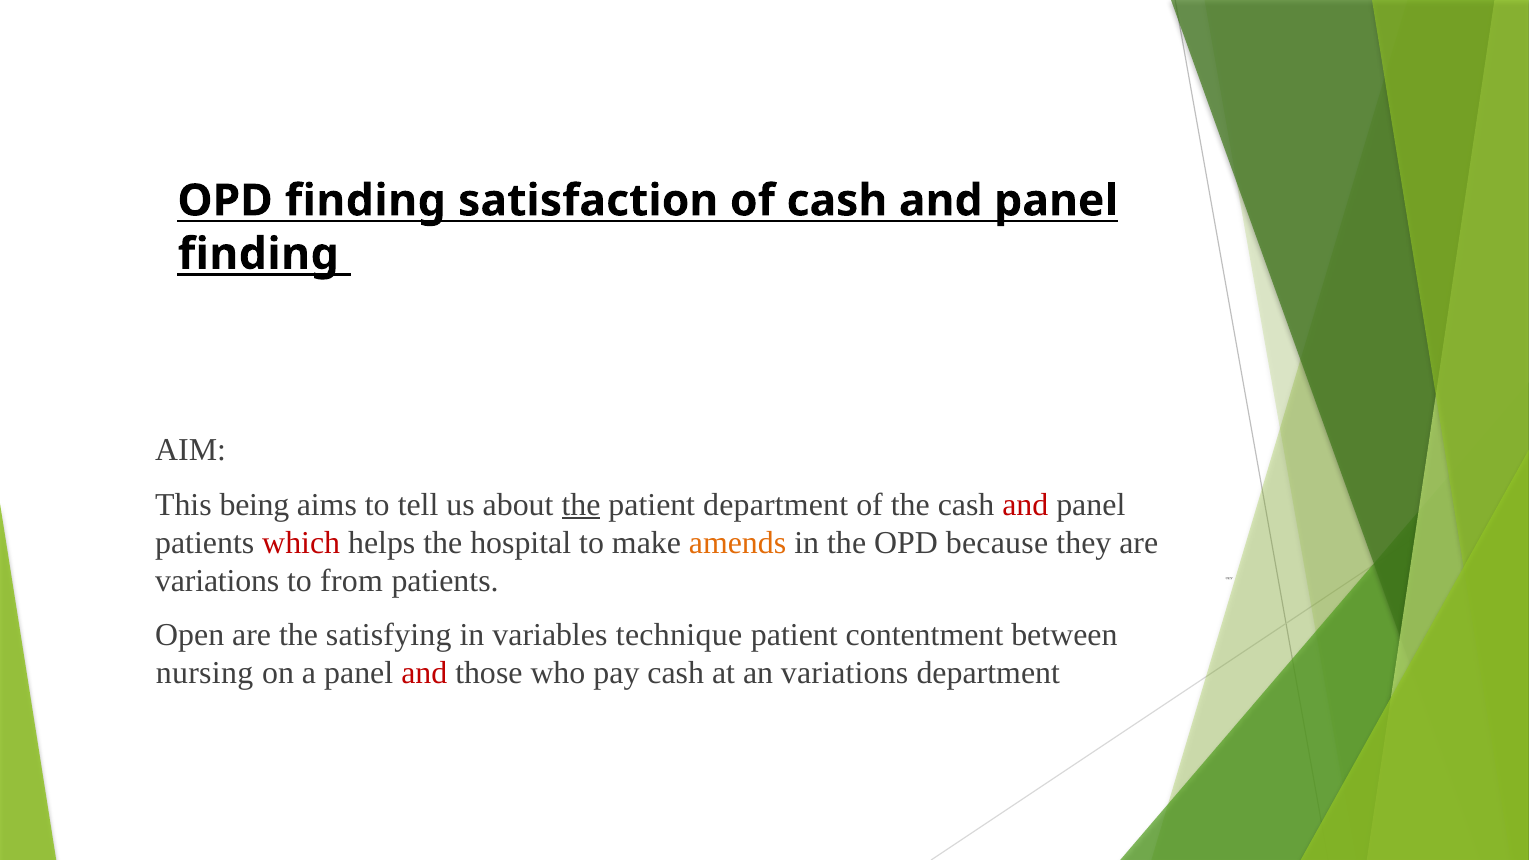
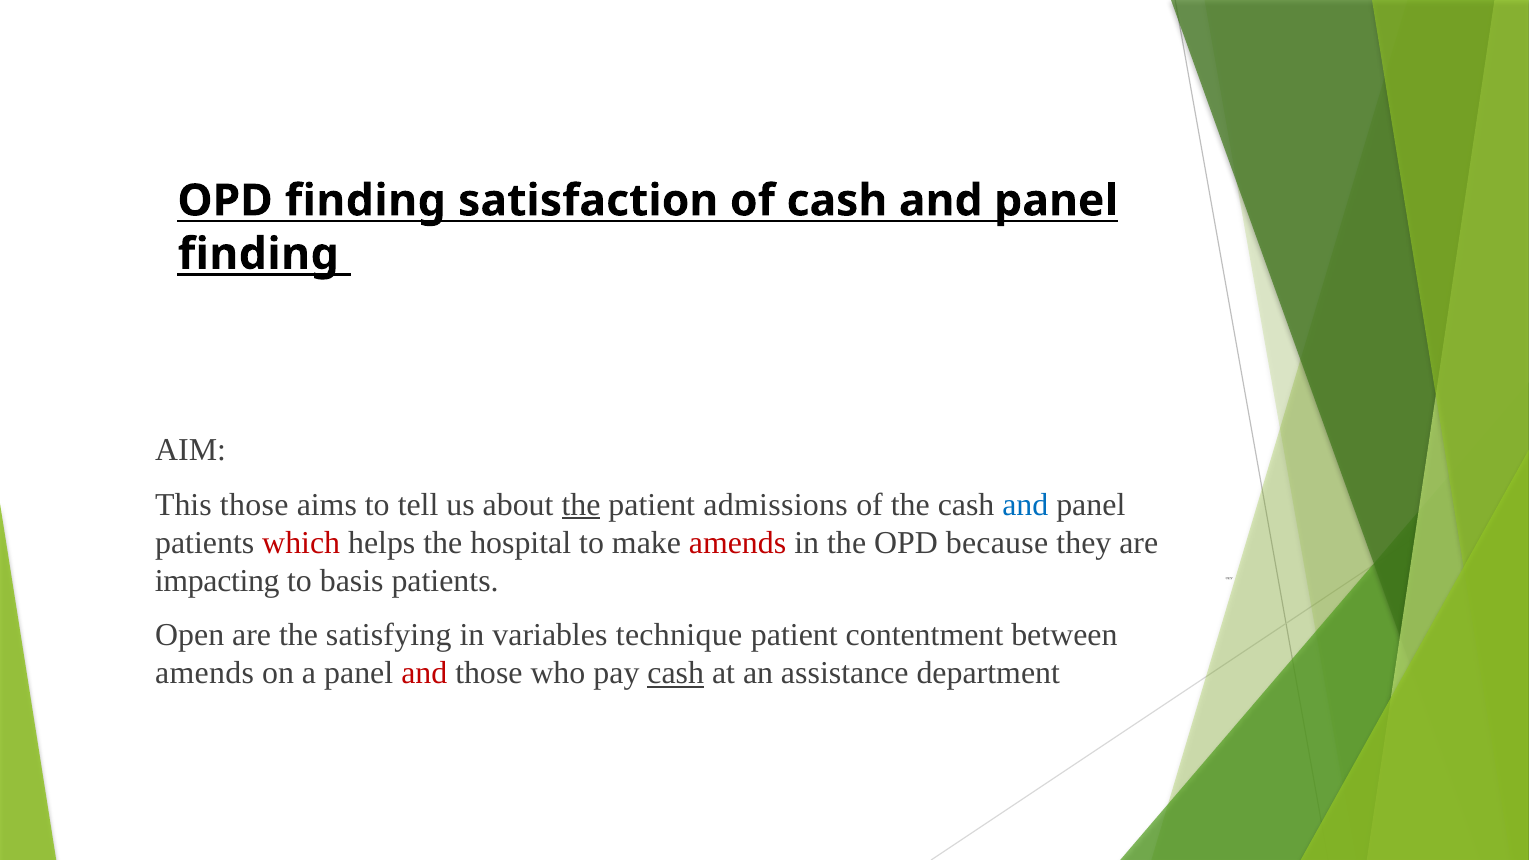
This being: being -> those
patient department: department -> admissions
and at (1025, 505) colour: red -> blue
amends at (738, 543) colour: orange -> red
variations at (217, 581): variations -> impacting
from: from -> basis
nursing at (205, 673): nursing -> amends
cash at (676, 673) underline: none -> present
an variations: variations -> assistance
